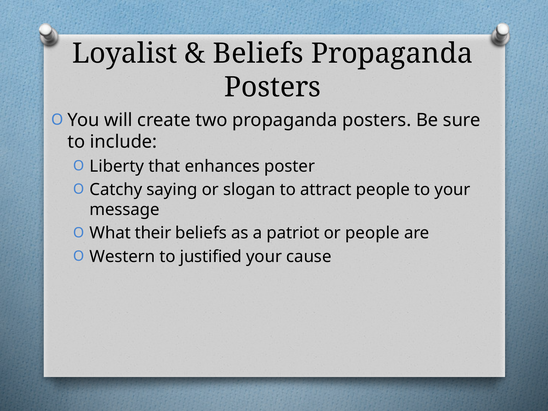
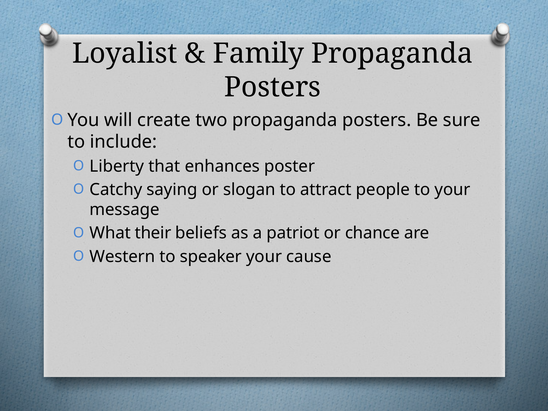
Beliefs at (258, 54): Beliefs -> Family
or people: people -> chance
justified: justified -> speaker
